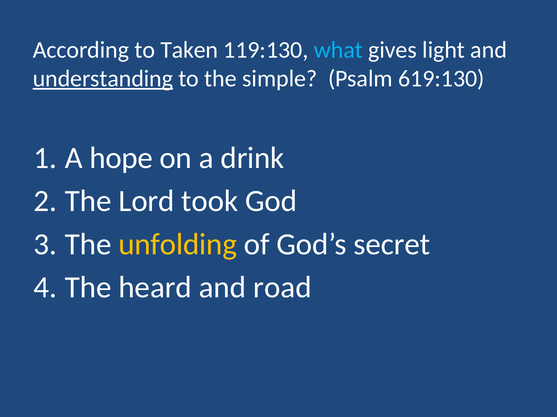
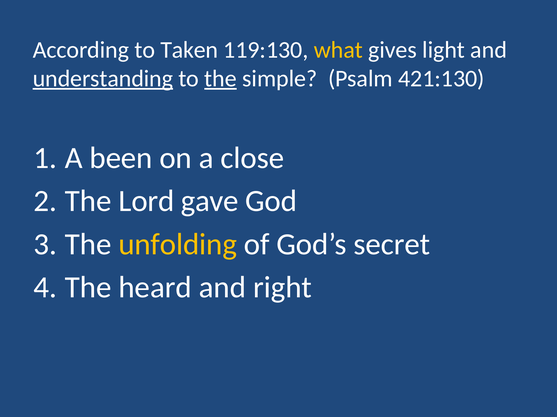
what colour: light blue -> yellow
the at (220, 79) underline: none -> present
619:130: 619:130 -> 421:130
hope: hope -> been
drink: drink -> close
took: took -> gave
road: road -> right
